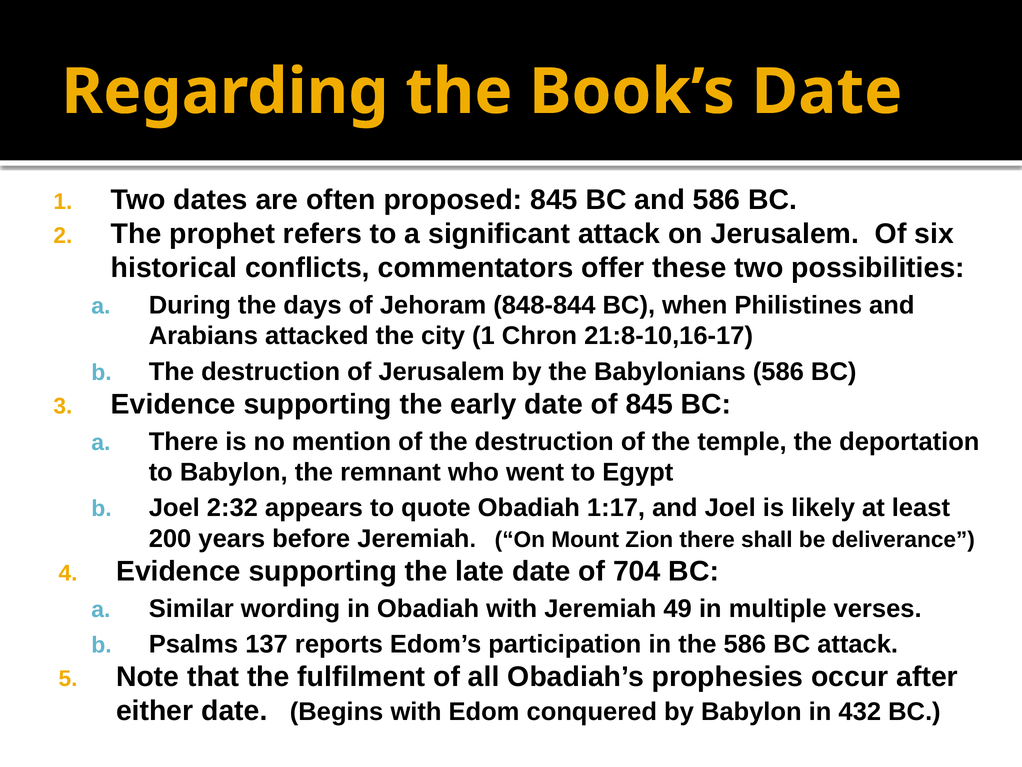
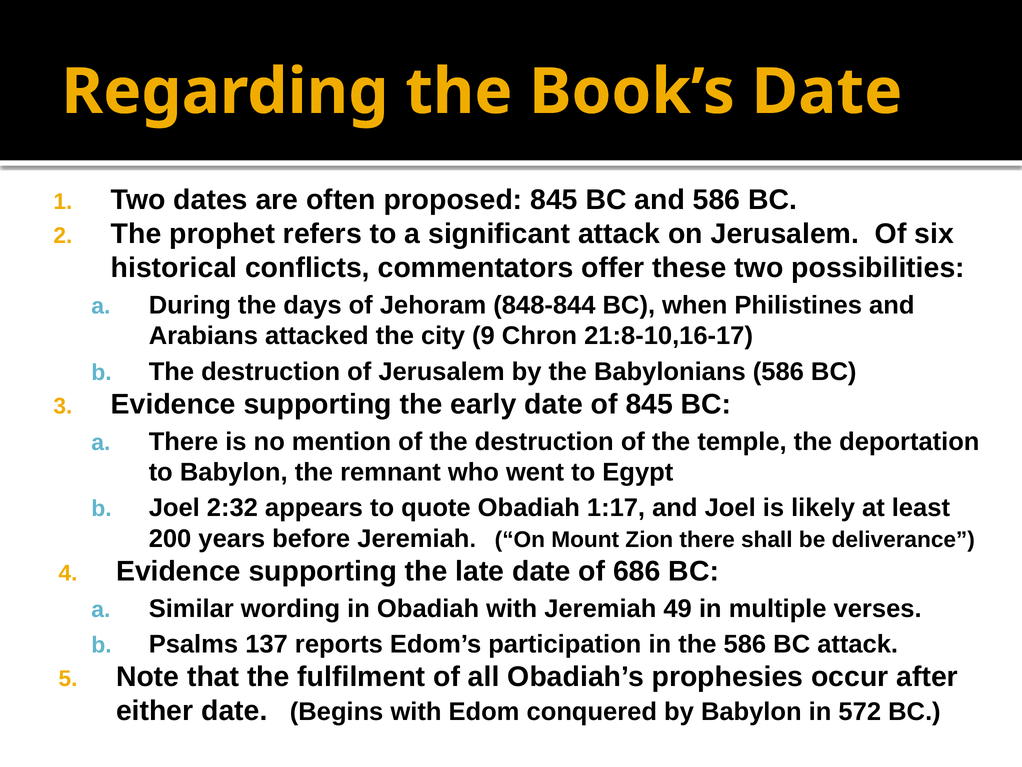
city 1: 1 -> 9
704: 704 -> 686
432: 432 -> 572
